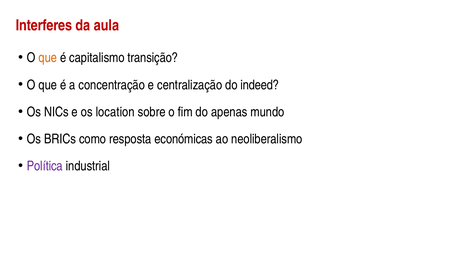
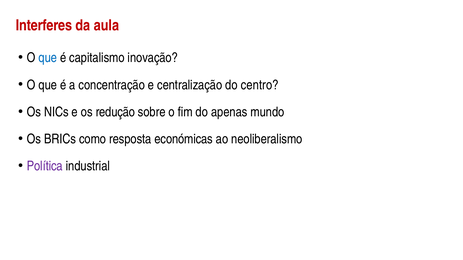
que at (48, 58) colour: orange -> blue
transição: transição -> inovação
indeed: indeed -> centro
location: location -> redução
